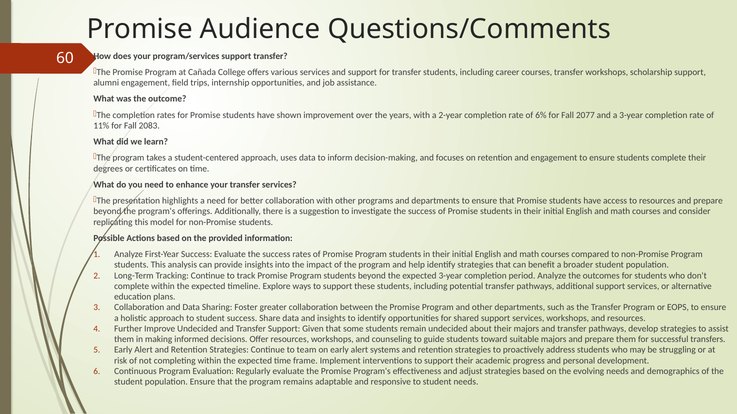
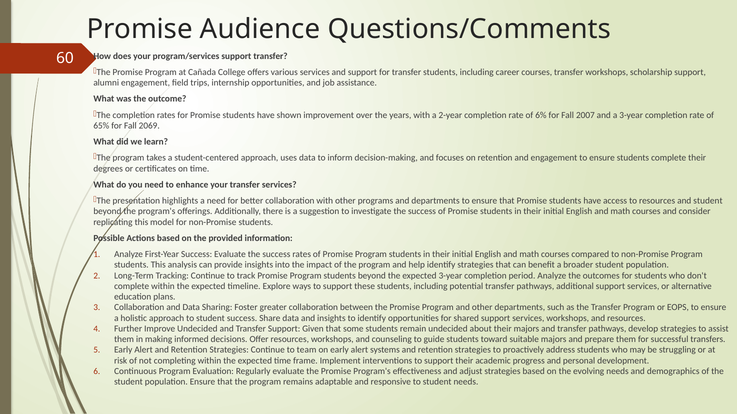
2077: 2077 -> 2007
11%: 11% -> 65%
2083: 2083 -> 2069
resources and prepare: prepare -> student
